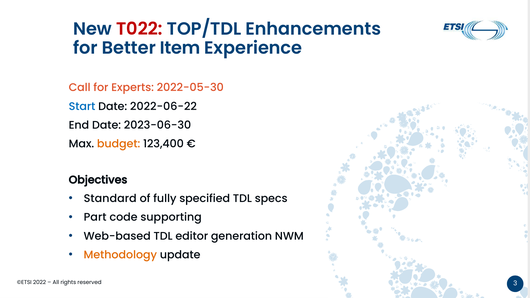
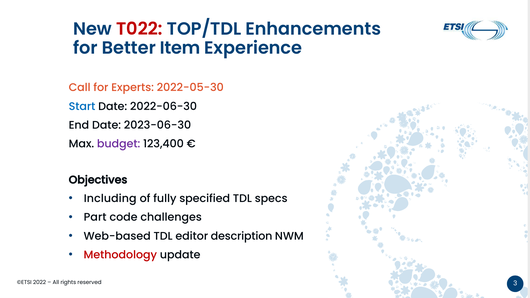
2022-06-22: 2022-06-22 -> 2022-06-30
budget colour: orange -> purple
Standard: Standard -> Including
supporting: supporting -> challenges
generation: generation -> description
Methodology colour: orange -> red
